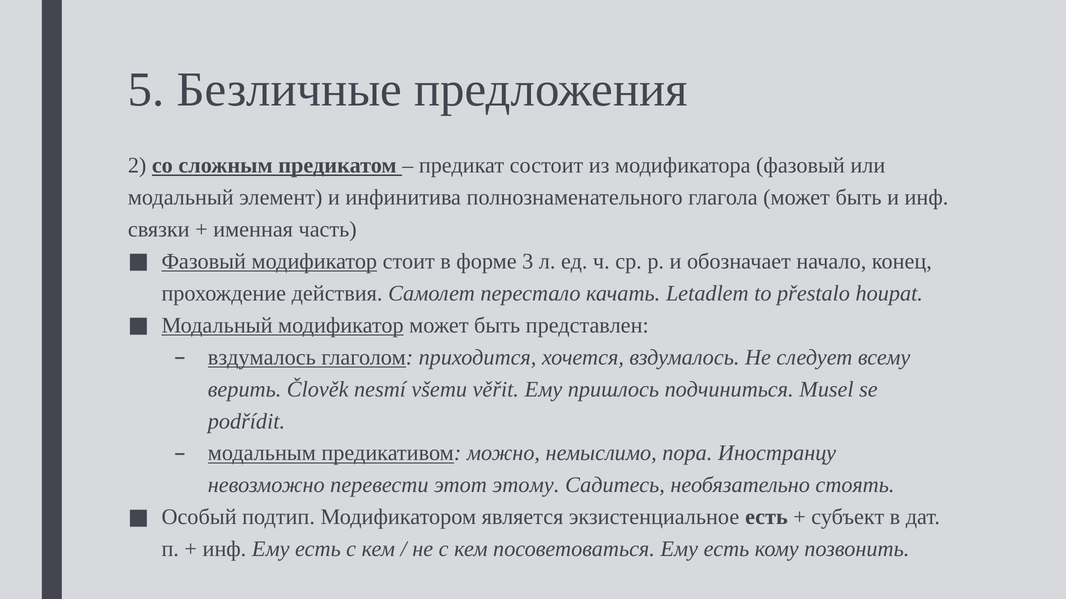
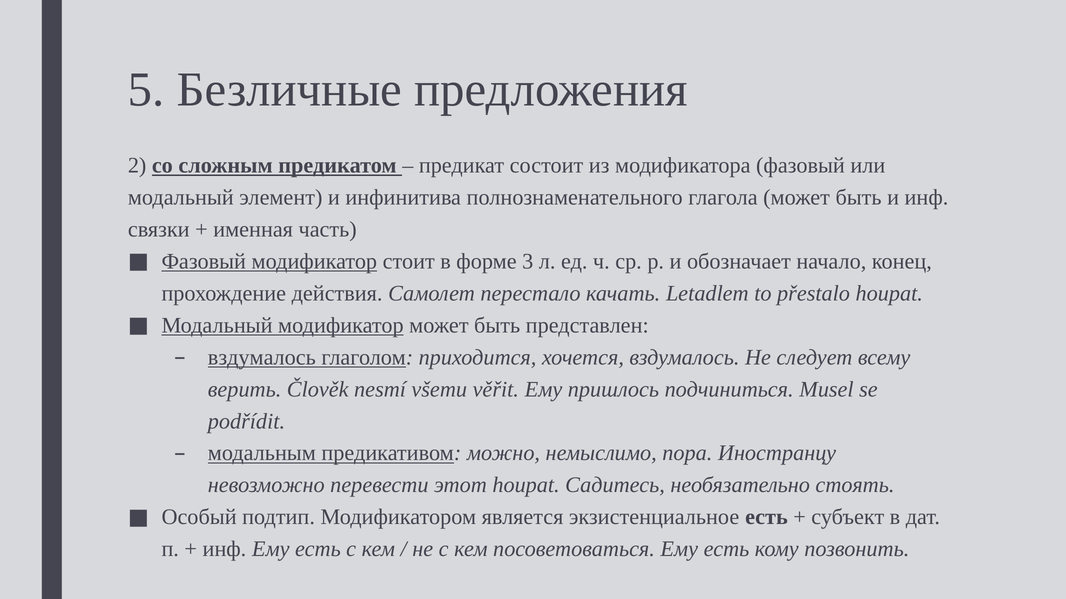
этот этому: этому -> houpat
